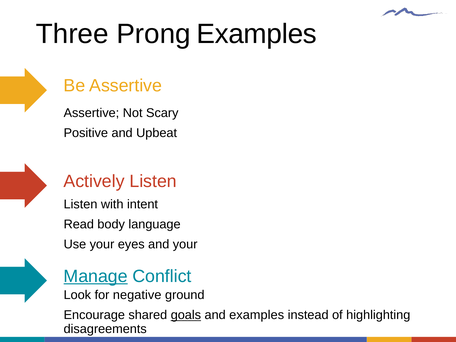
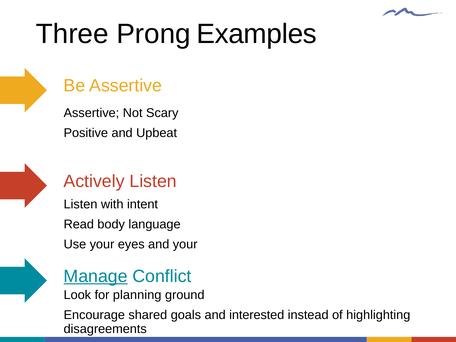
negative: negative -> planning
goals underline: present -> none
and examples: examples -> interested
